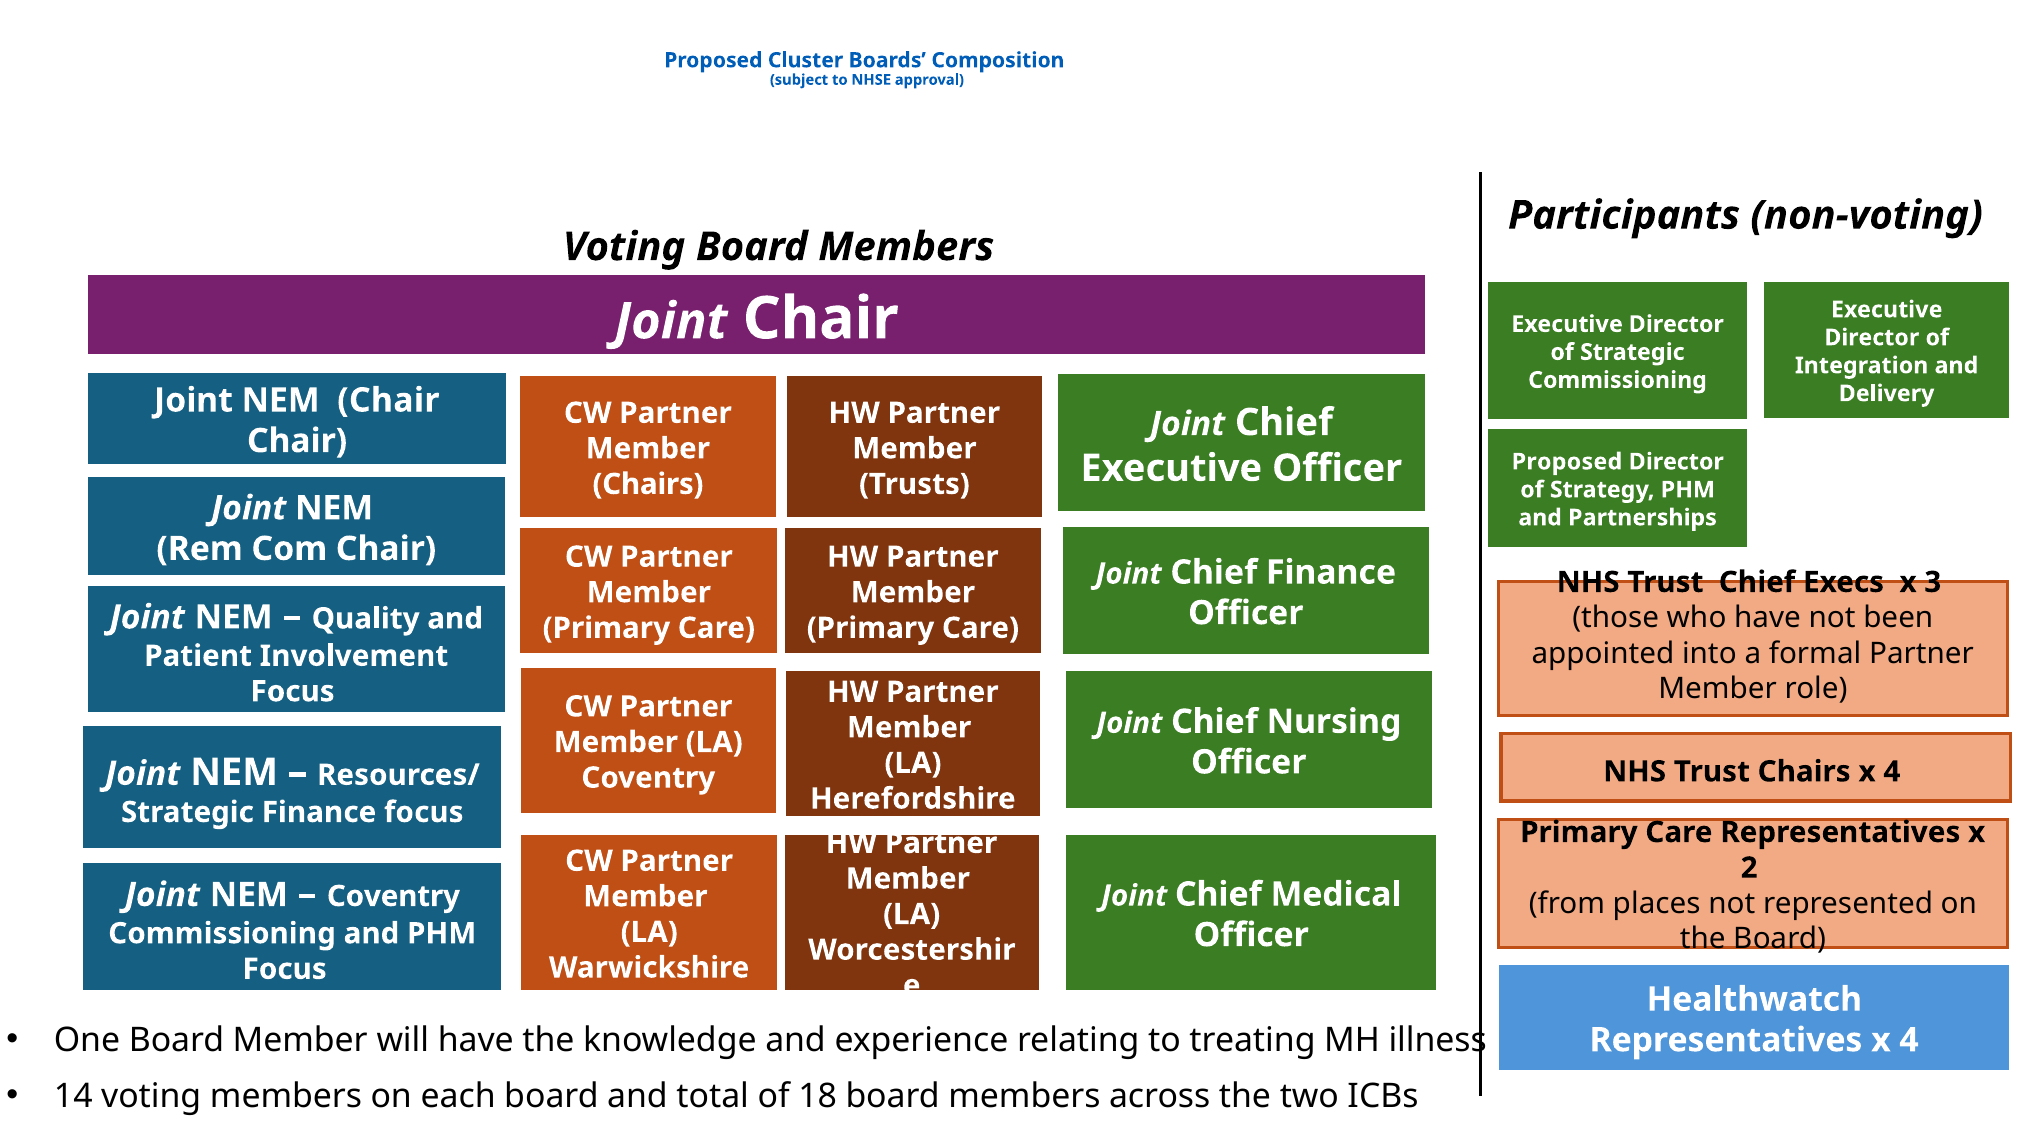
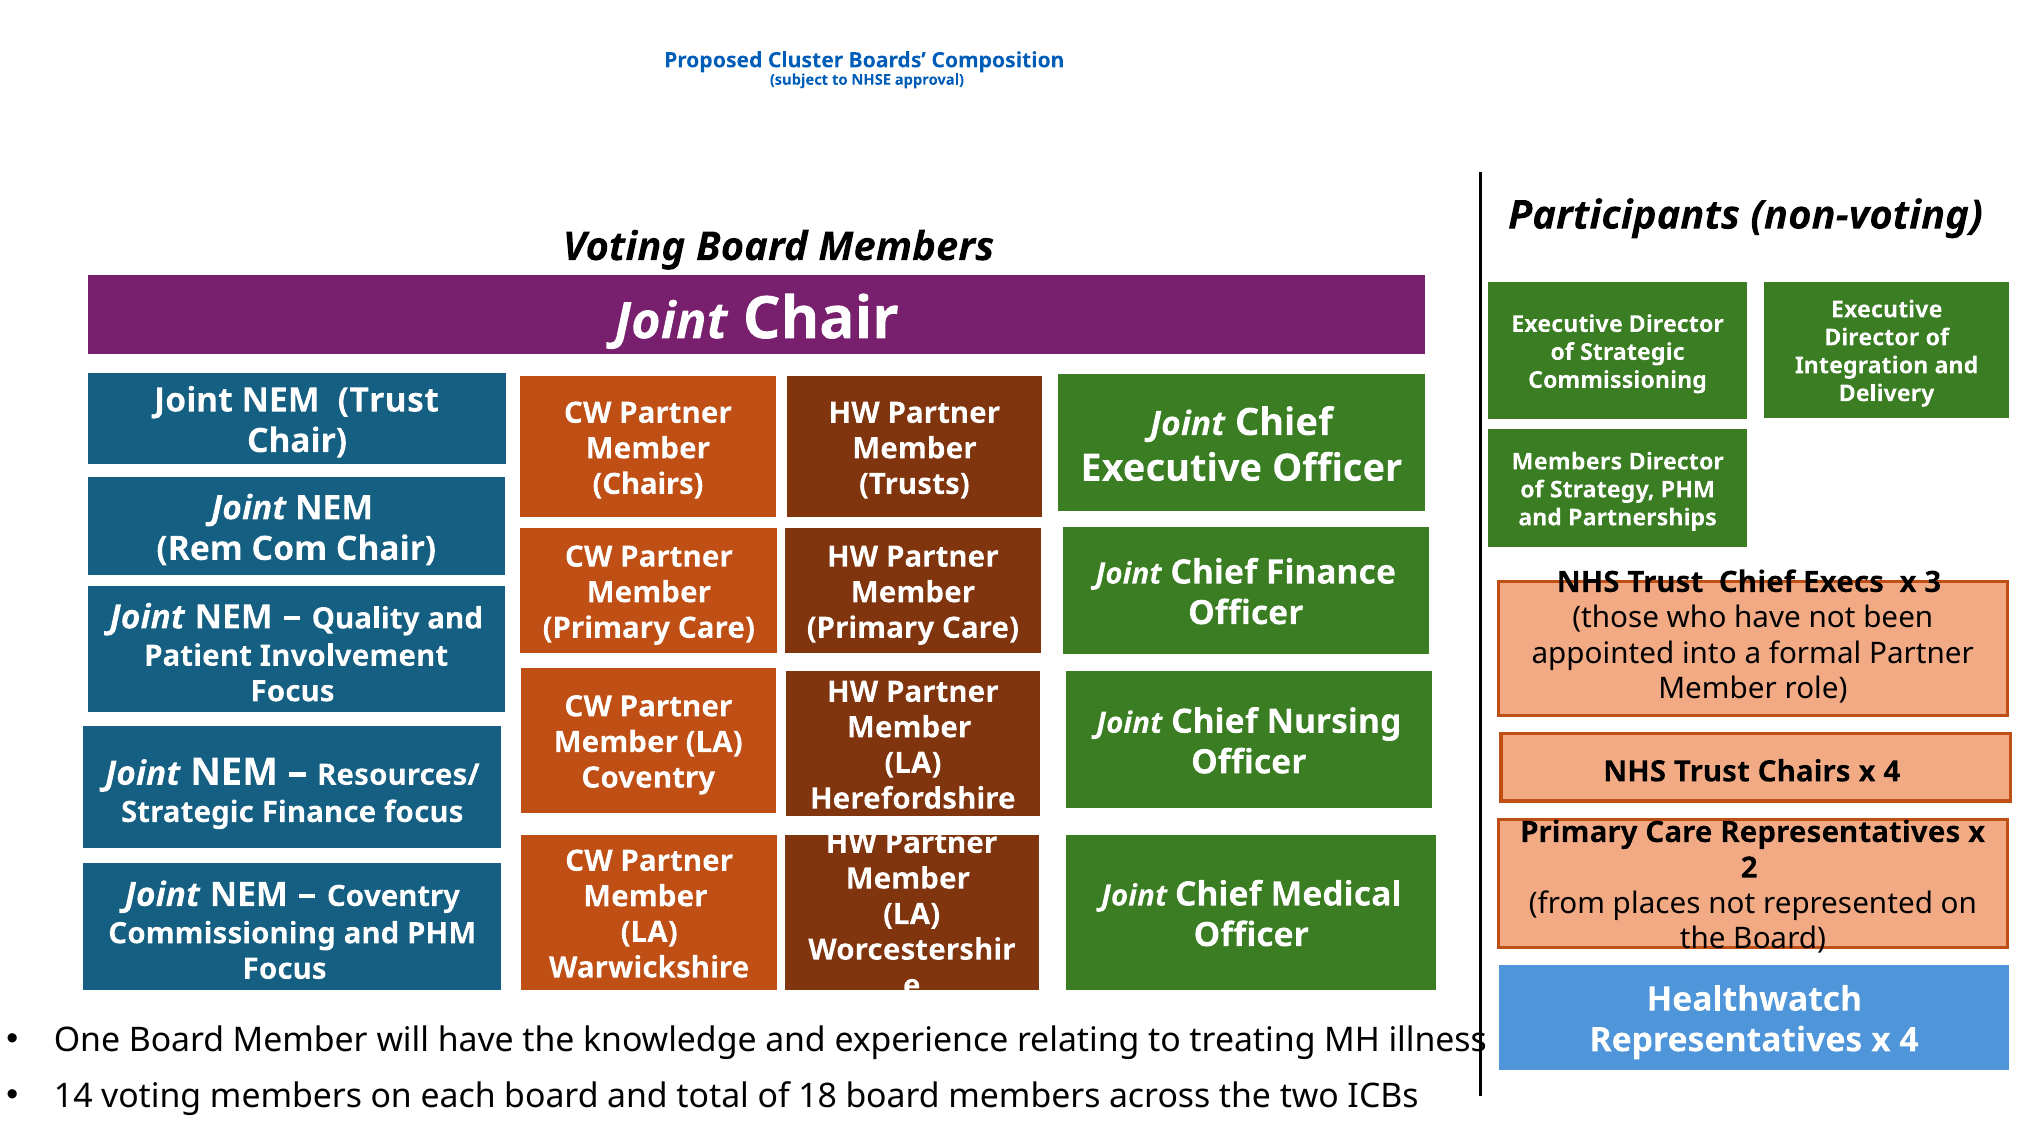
NEM Chair: Chair -> Trust
Proposed at (1567, 462): Proposed -> Members
